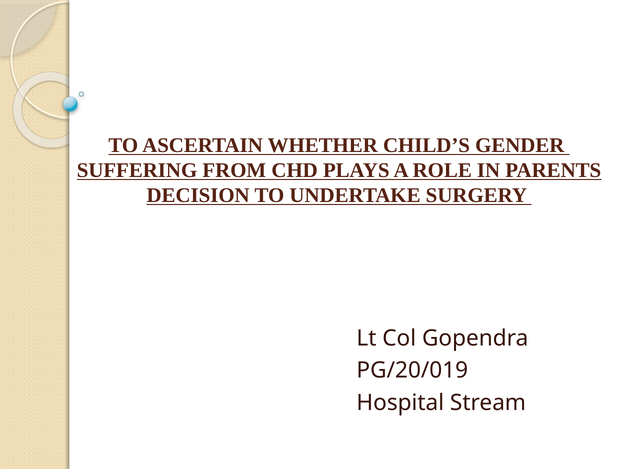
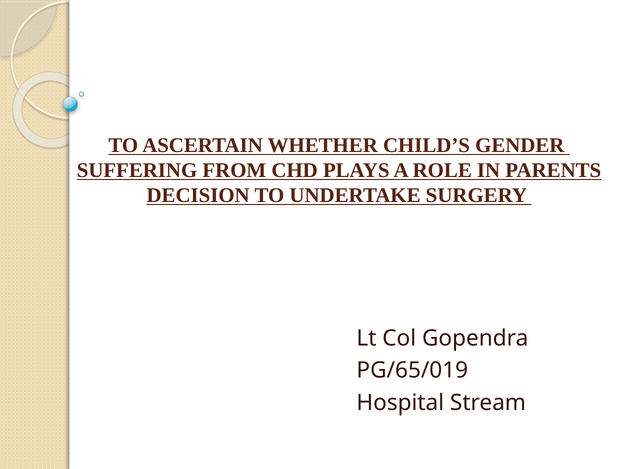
PG/20/019: PG/20/019 -> PG/65/019
